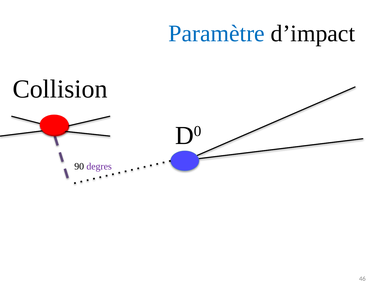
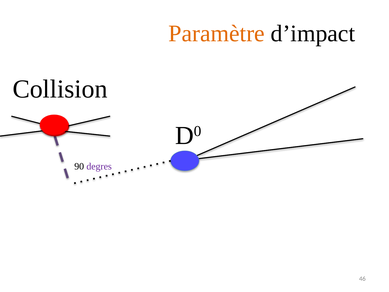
Paramètre colour: blue -> orange
